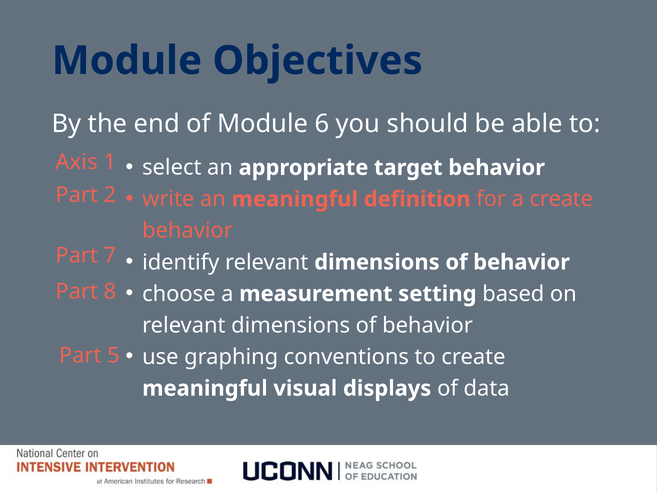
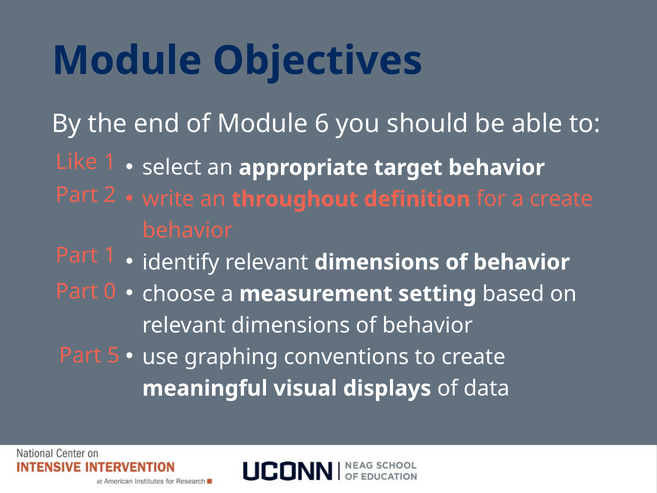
Axis: Axis -> Like
an meaningful: meaningful -> throughout
Part 7: 7 -> 1
8: 8 -> 0
